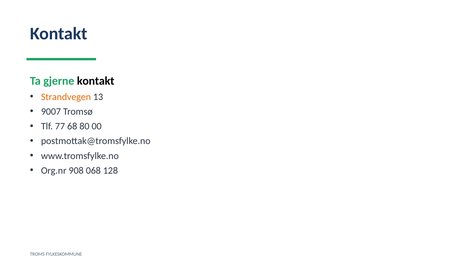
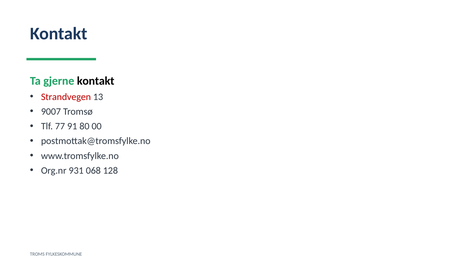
Strandvegen colour: orange -> red
68: 68 -> 91
908: 908 -> 931
